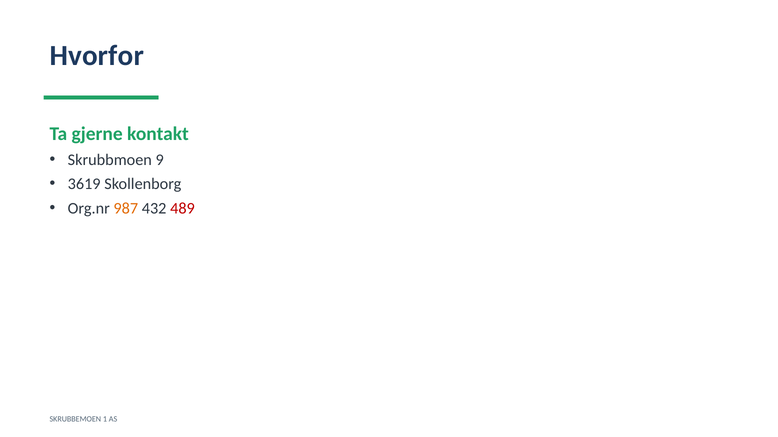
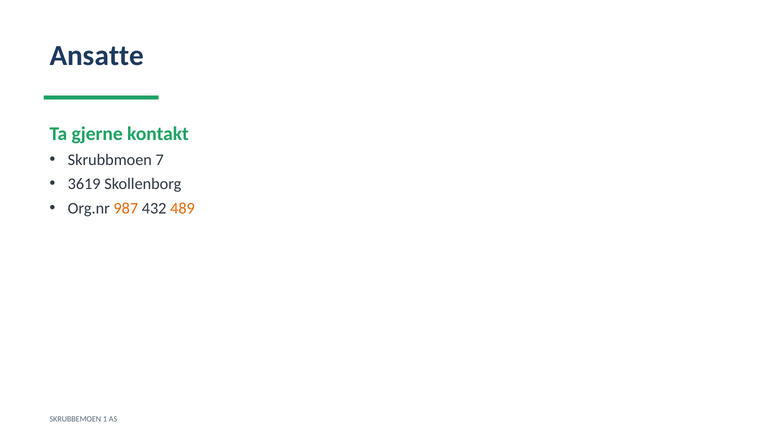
Hvorfor: Hvorfor -> Ansatte
9: 9 -> 7
489 colour: red -> orange
